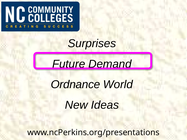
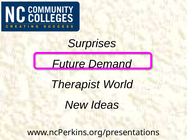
Ordnance: Ordnance -> Therapist
